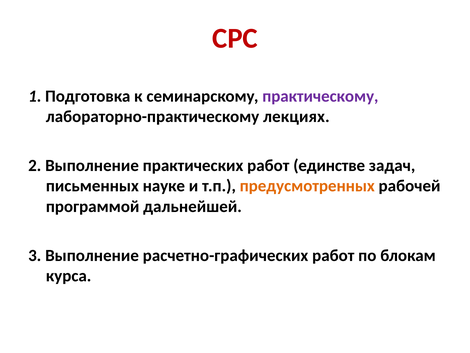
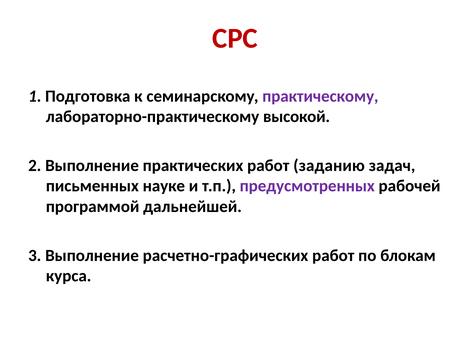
лекциях: лекциях -> высокой
единстве: единстве -> заданию
предусмотренных colour: orange -> purple
